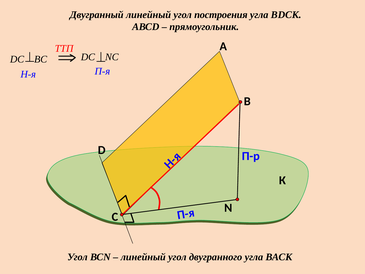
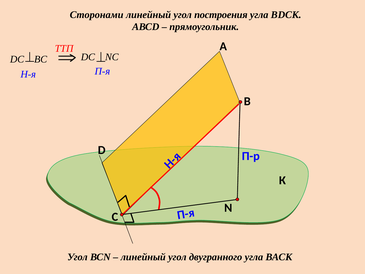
Двугранный: Двугранный -> Сторонами
